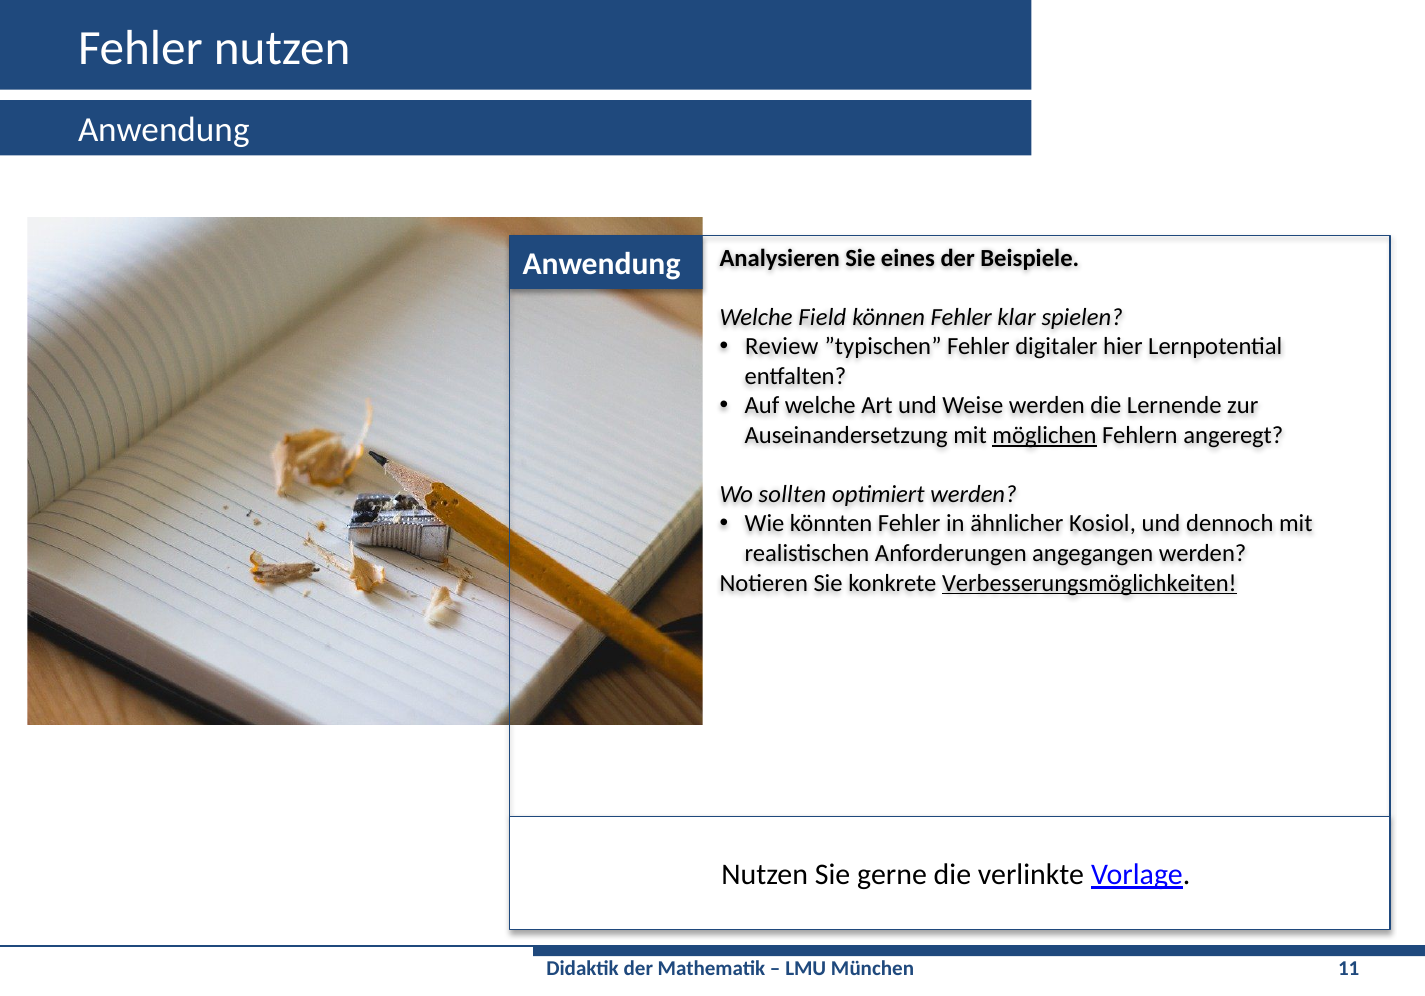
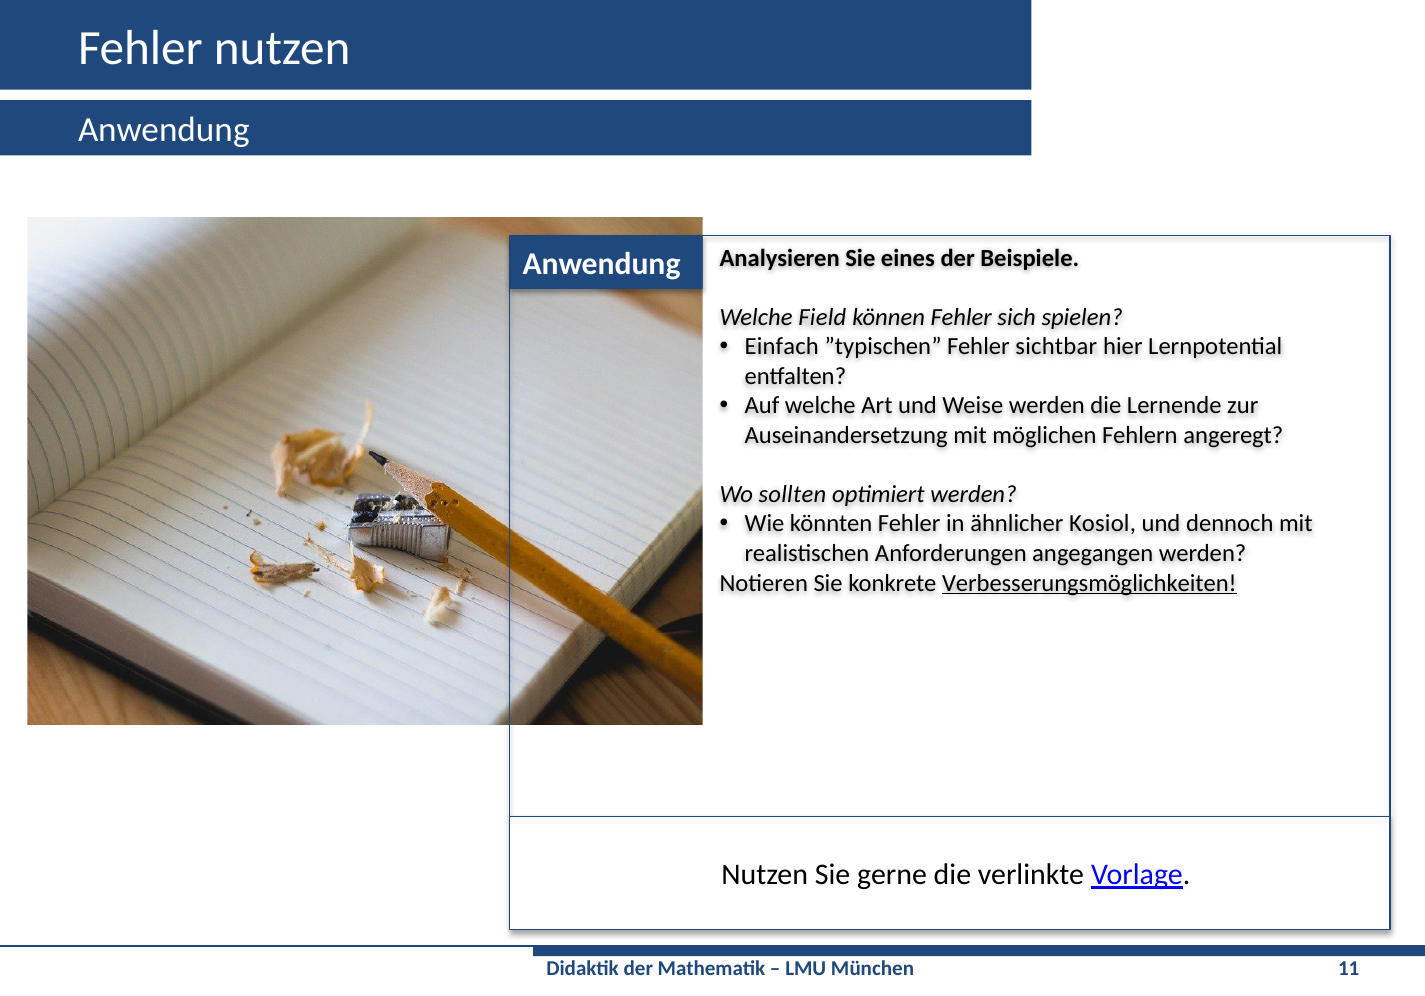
klar: klar -> sich
Review: Review -> Einfach
digitaler: digitaler -> sichtbar
möglichen underline: present -> none
